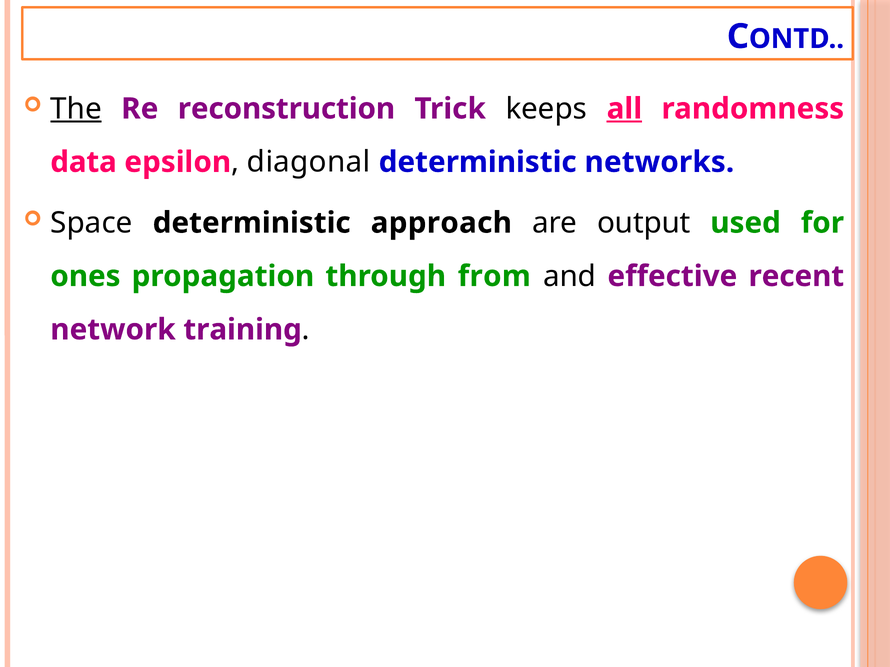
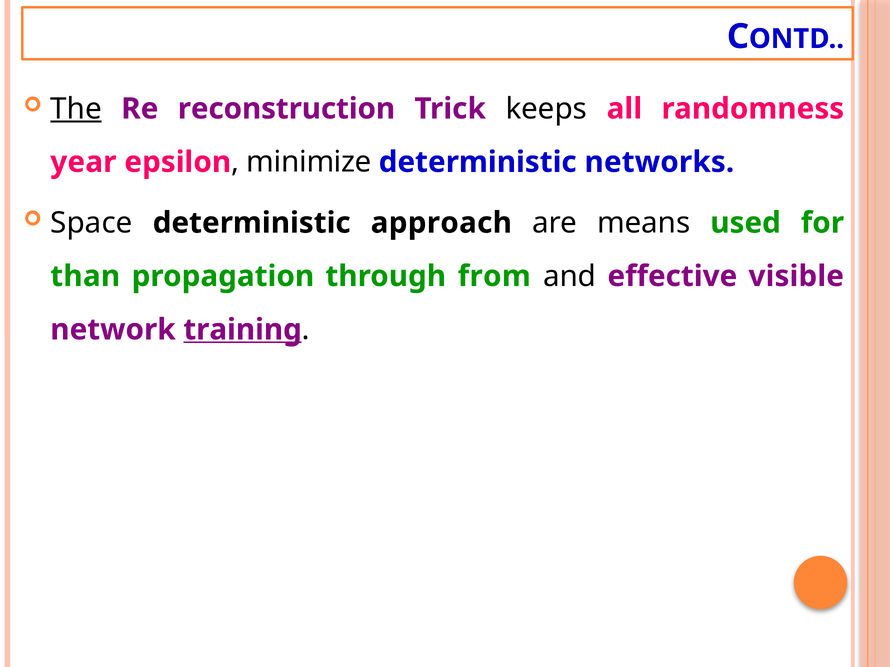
all underline: present -> none
data: data -> year
diagonal: diagonal -> minimize
output: output -> means
ones: ones -> than
recent: recent -> visible
training underline: none -> present
